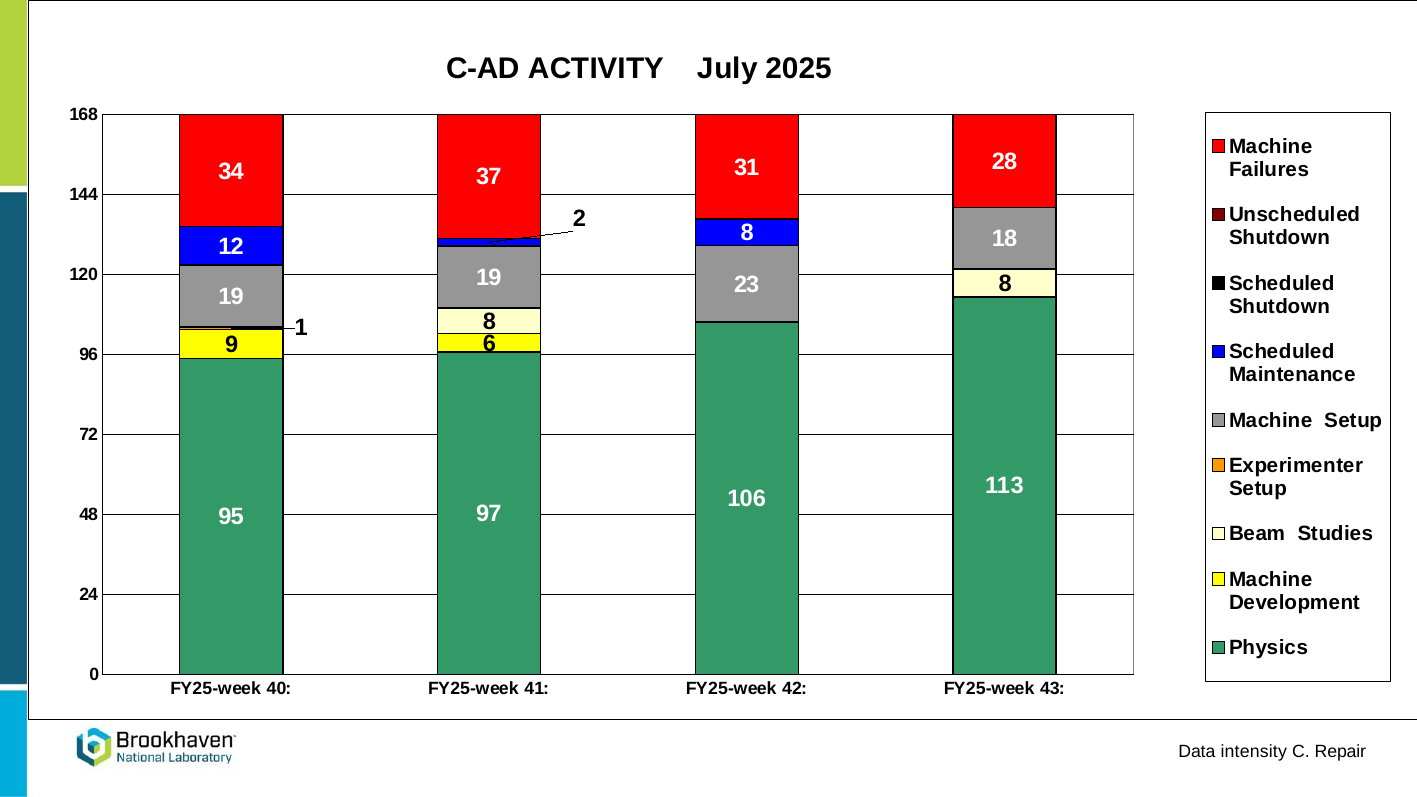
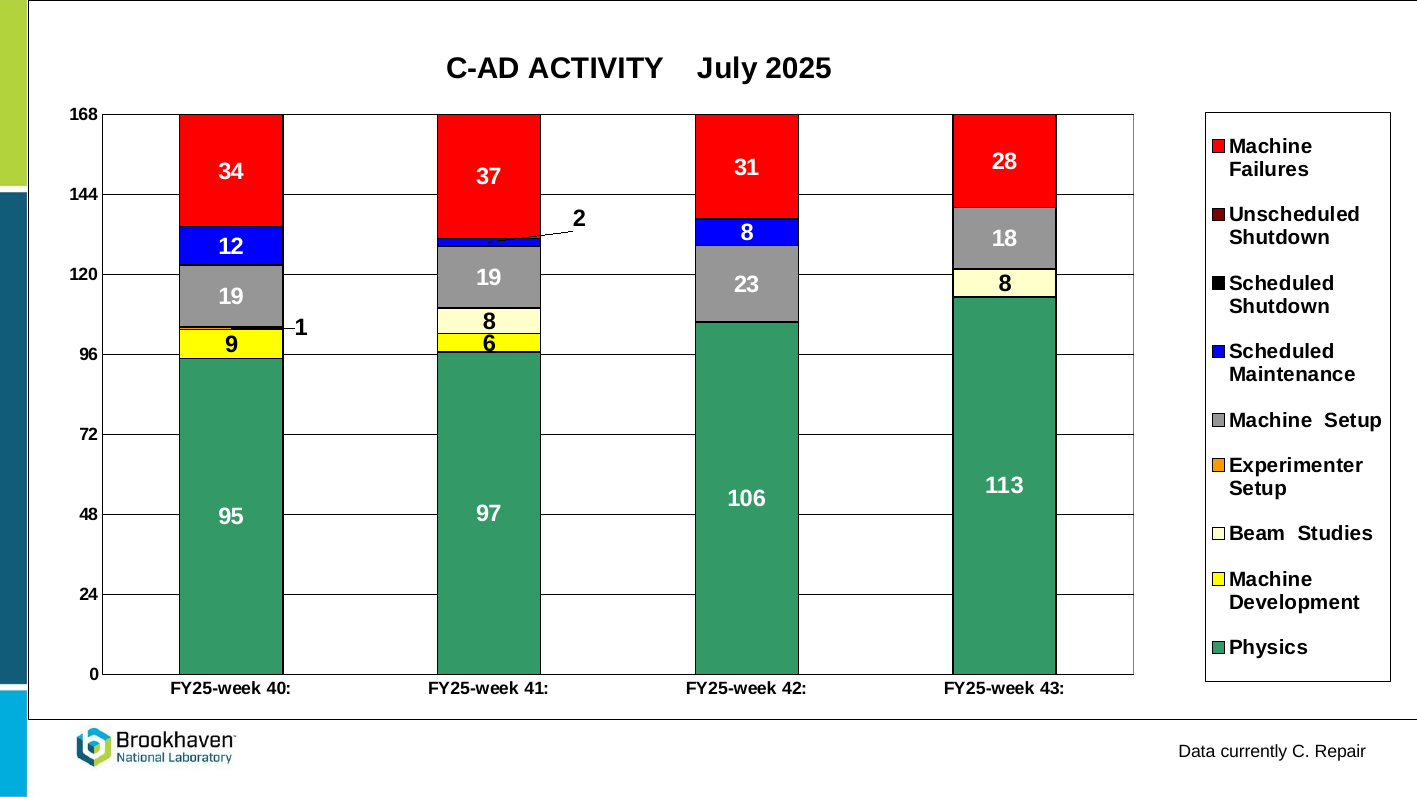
intensity: intensity -> currently
